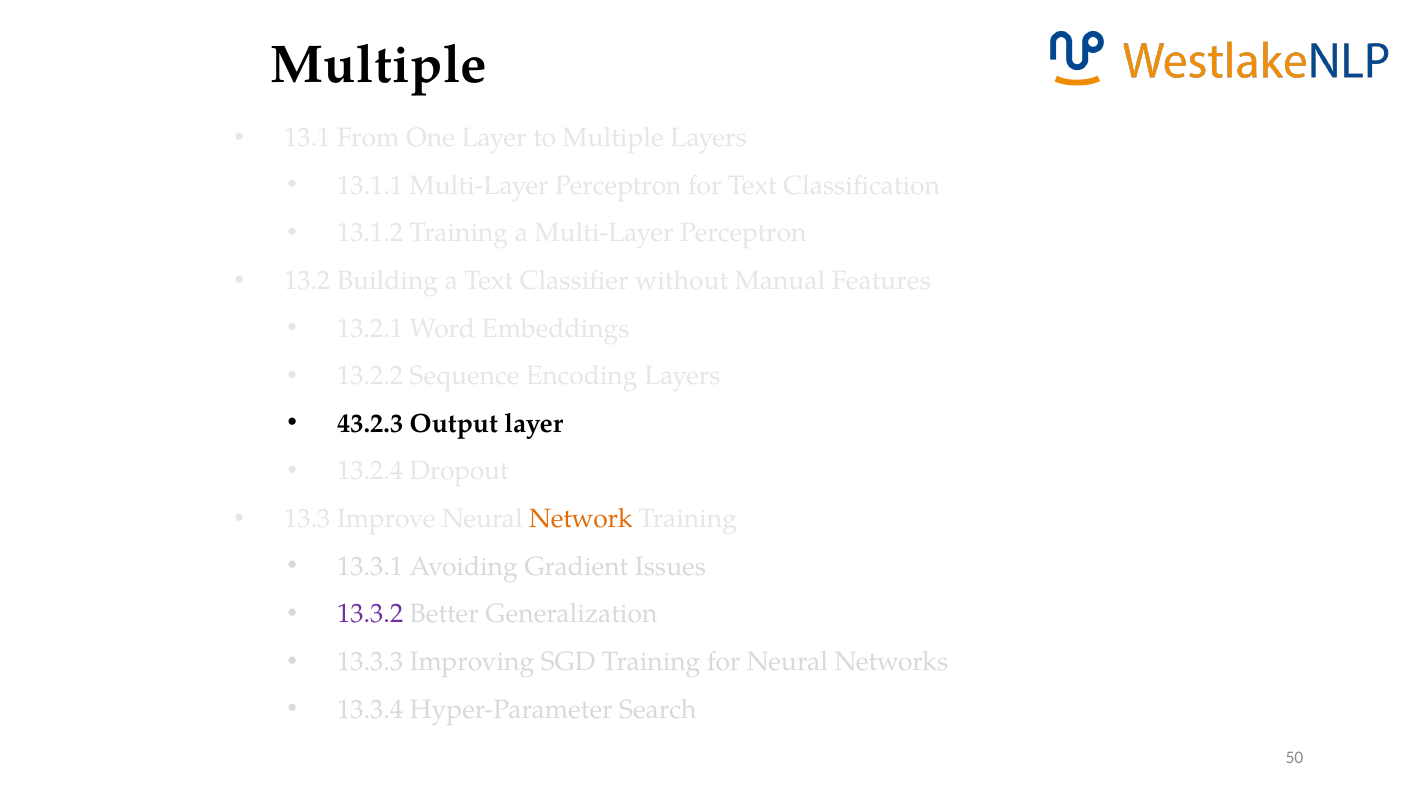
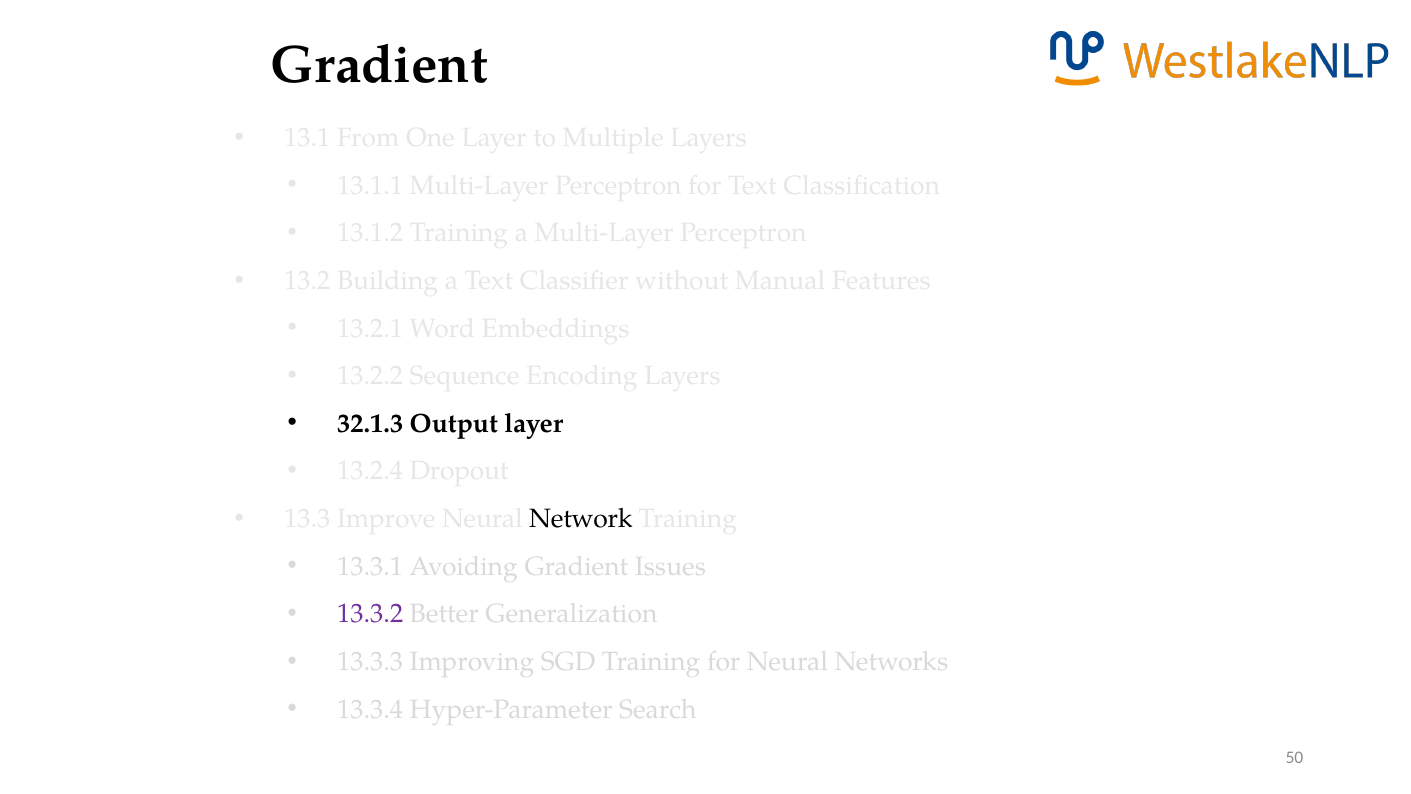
Multiple at (379, 65): Multiple -> Gradient
43.2.3: 43.2.3 -> 32.1.3
Network colour: orange -> black
